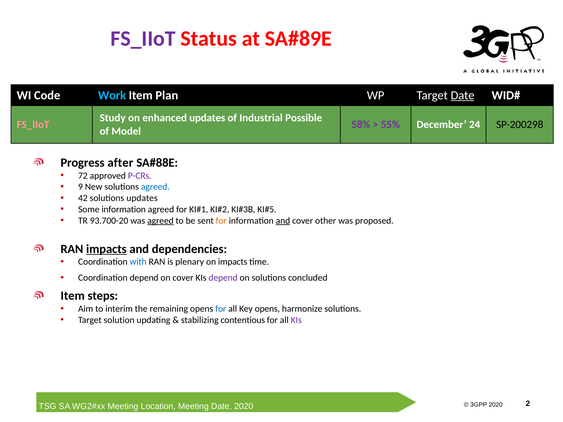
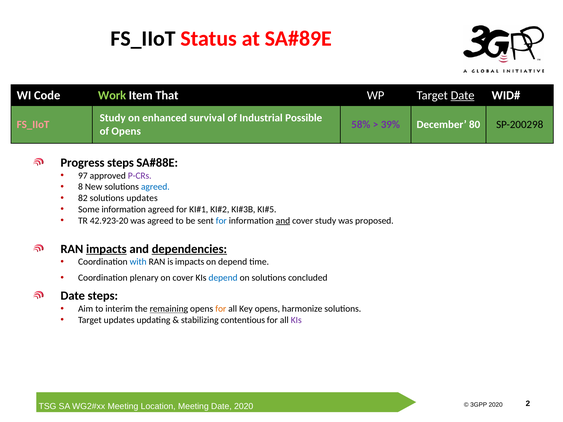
FS_IIoT at (143, 39) colour: purple -> black
Work colour: light blue -> light green
Plan: Plan -> That
enhanced updates: updates -> survival
55%: 55% -> 39%
24: 24 -> 80
of Model: Model -> Opens
Progress after: after -> steps
72: 72 -> 97
9: 9 -> 8
42: 42 -> 82
93.700-20: 93.700-20 -> 42.923-20
agreed at (160, 221) underline: present -> none
for at (221, 221) colour: orange -> blue
cover other: other -> study
dependencies underline: none -> present
is plenary: plenary -> impacts
on impacts: impacts -> depend
Coordination depend: depend -> plenary
depend at (223, 278) colour: purple -> blue
Item at (73, 296): Item -> Date
remaining underline: none -> present
for at (221, 309) colour: blue -> orange
Target solution: solution -> updates
